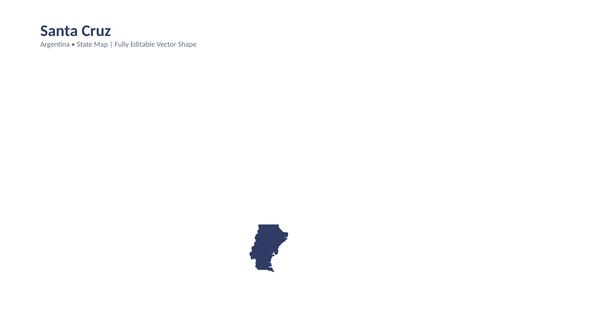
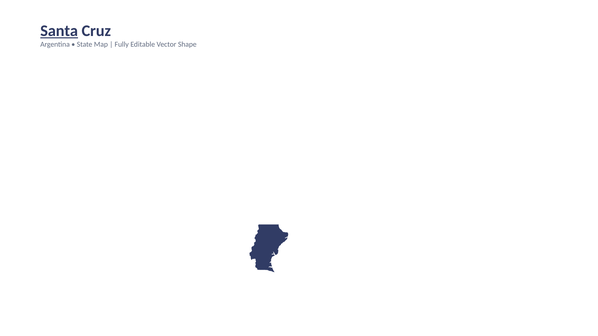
Santa underline: none -> present
